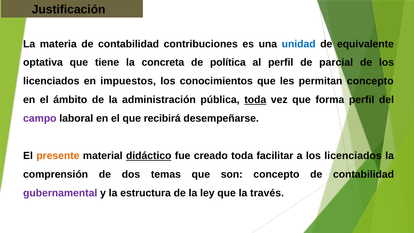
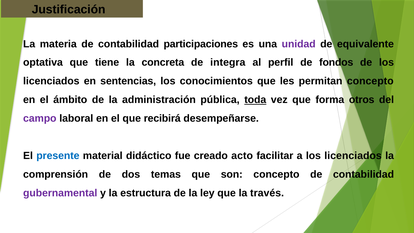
contribuciones: contribuciones -> participaciones
unidad colour: blue -> purple
política: política -> integra
parcial: parcial -> fondos
impuestos: impuestos -> sentencias
forma perfil: perfil -> otros
presente colour: orange -> blue
didáctico underline: present -> none
creado toda: toda -> acto
